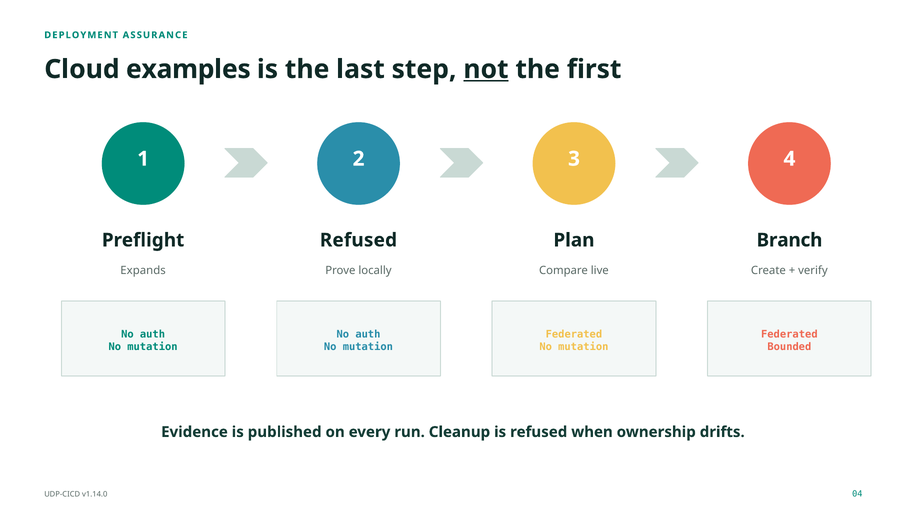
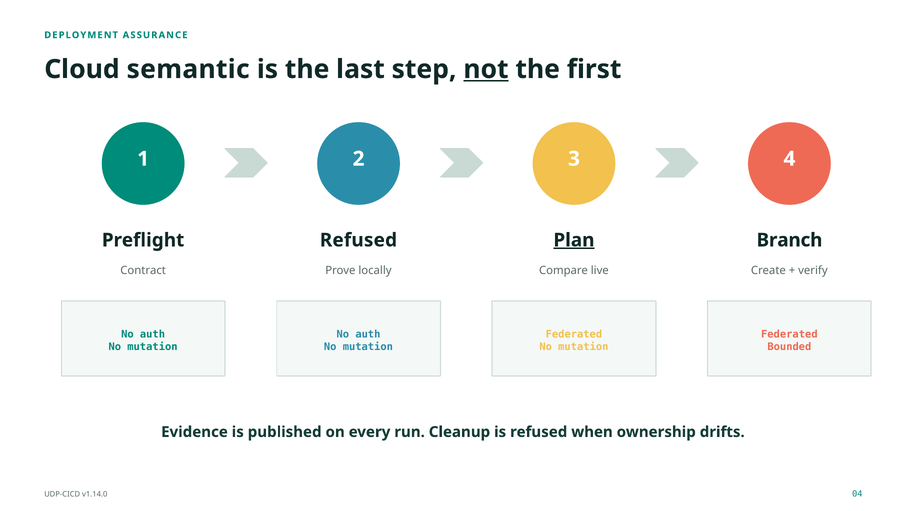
examples: examples -> semantic
Plan underline: none -> present
Expands: Expands -> Contract
